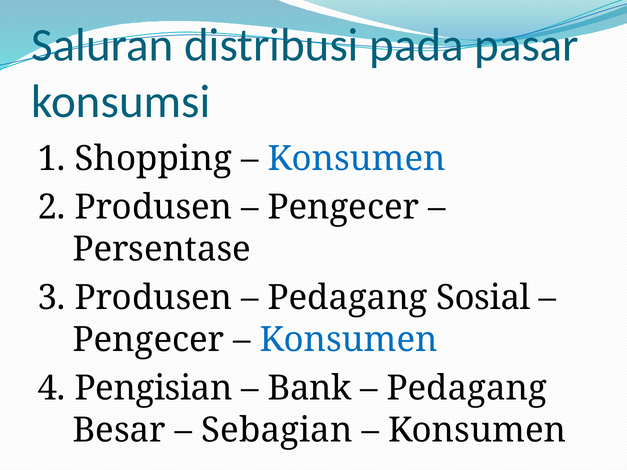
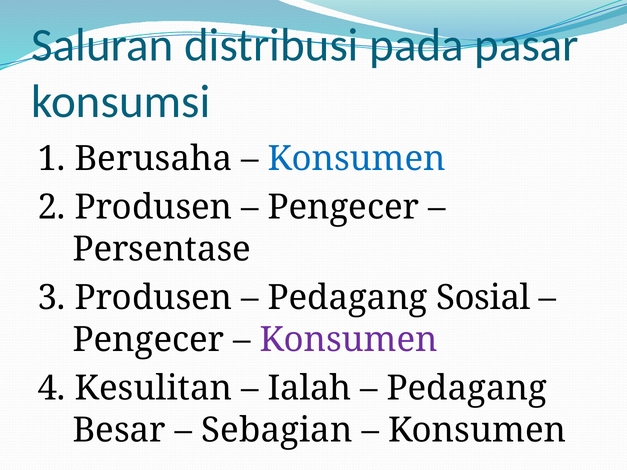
Shopping: Shopping -> Berusaha
Konsumen at (349, 340) colour: blue -> purple
Pengisian: Pengisian -> Kesulitan
Bank: Bank -> Ialah
